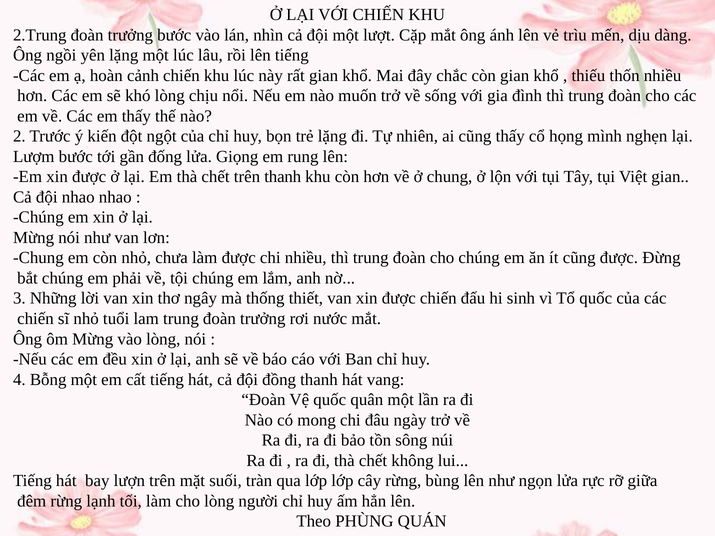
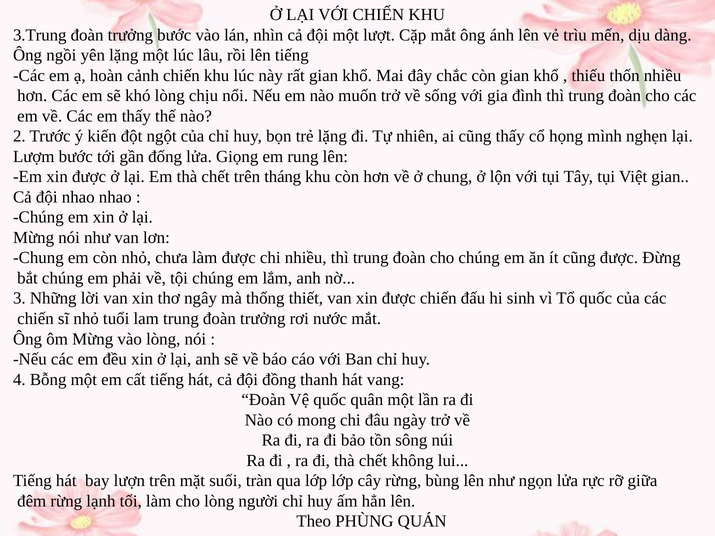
2.Trung: 2.Trung -> 3.Trung
trên thanh: thanh -> tháng
